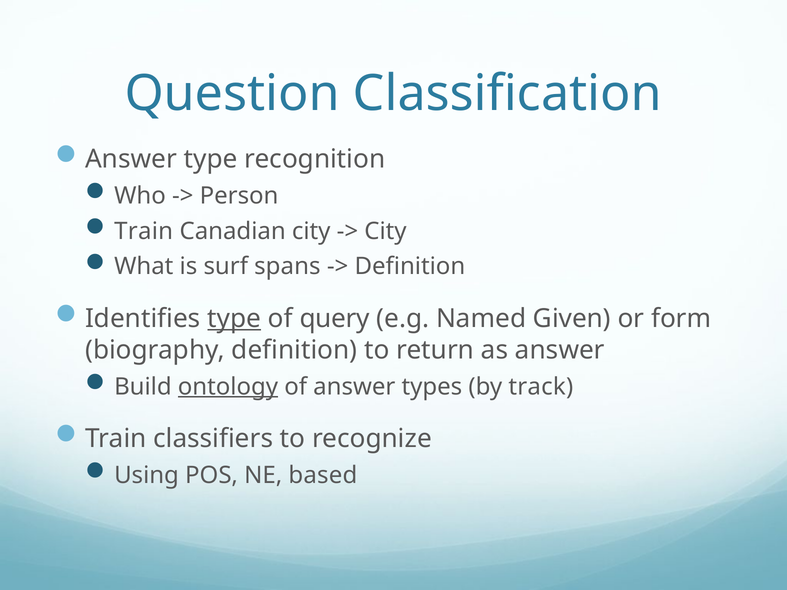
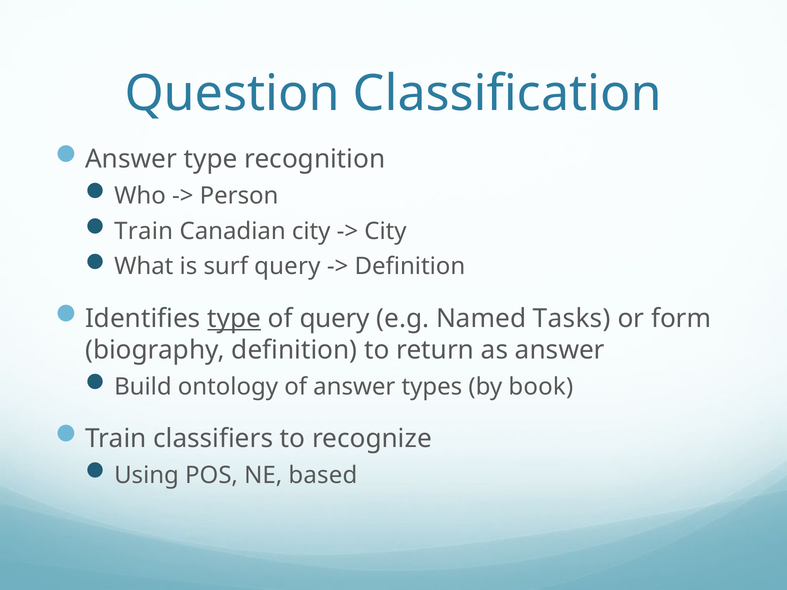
surf spans: spans -> query
Given: Given -> Tasks
ontology underline: present -> none
track: track -> book
